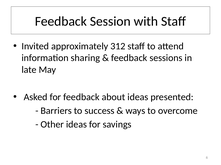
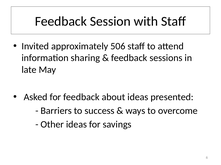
312: 312 -> 506
